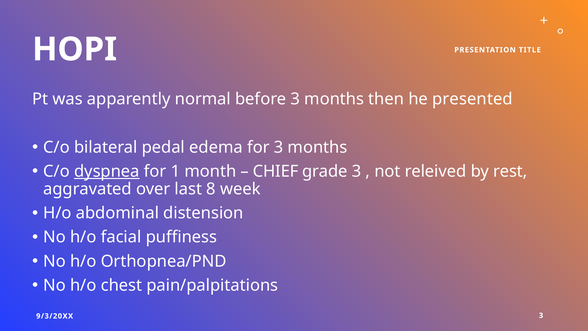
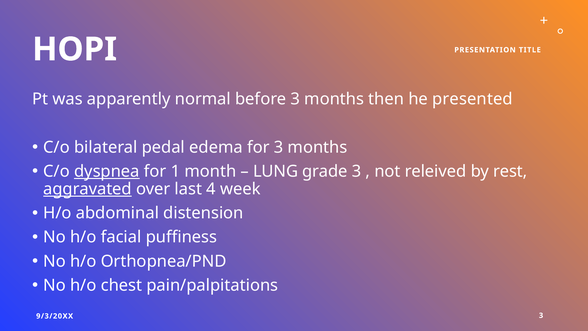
CHIEF: CHIEF -> LUNG
aggravated underline: none -> present
8: 8 -> 4
